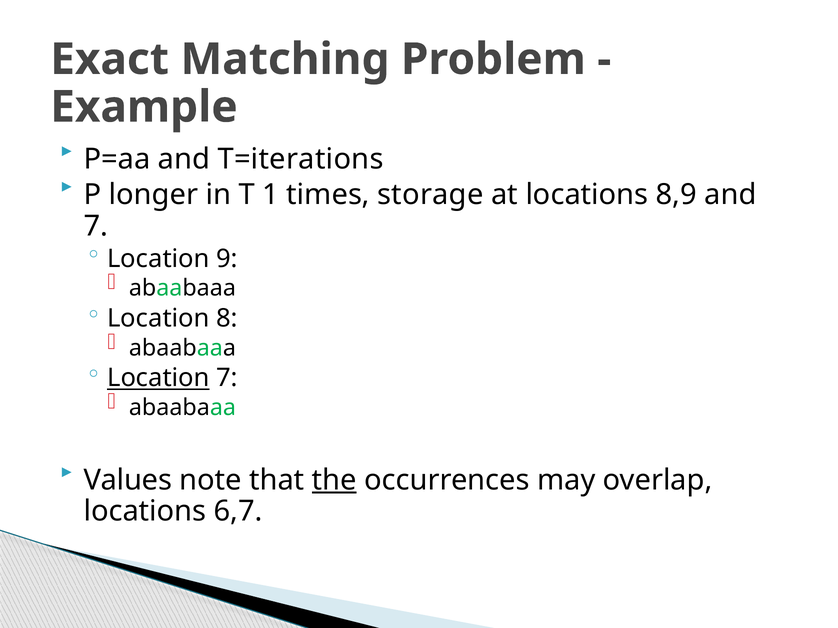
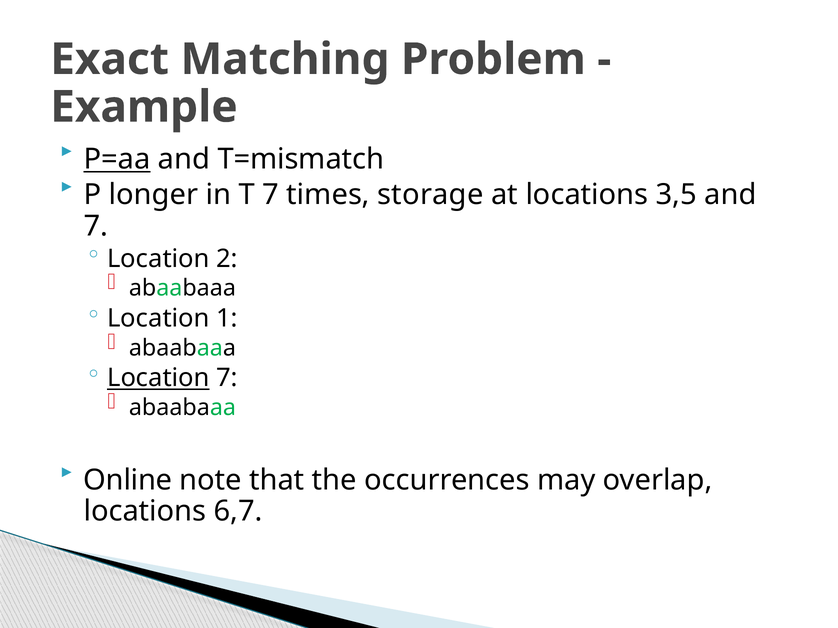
P=aa underline: none -> present
T=iterations: T=iterations -> T=mismatch
T 1: 1 -> 7
8,9: 8,9 -> 3,5
9: 9 -> 2
8: 8 -> 1
Values: Values -> Online
the underline: present -> none
